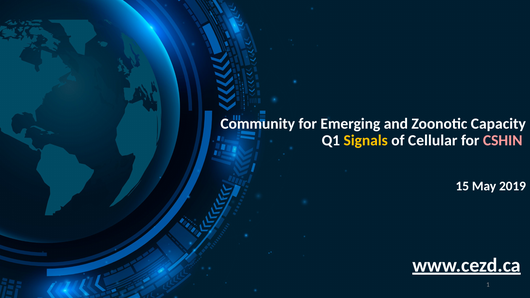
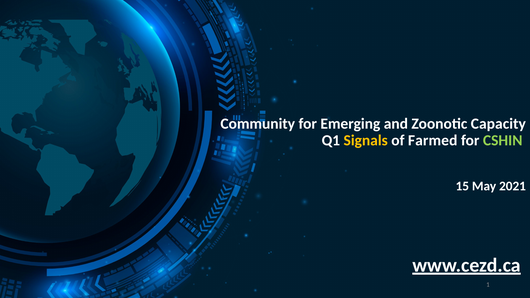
Cellular: Cellular -> Farmed
CSHIN colour: pink -> light green
2019: 2019 -> 2021
